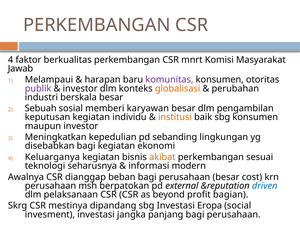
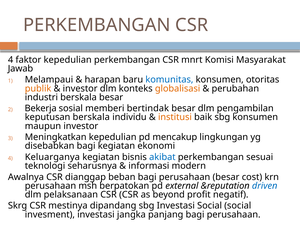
faktor berkualitas: berkualitas -> kepedulian
komunitas colour: purple -> blue
publik colour: purple -> orange
Sebuah: Sebuah -> Bekerja
karyawan: karyawan -> bertindak
keputusan kegiatan: kegiatan -> berskala
sebanding: sebanding -> mencakup
akibat colour: orange -> blue
bagian: bagian -> negatif
Investasi Eropa: Eropa -> Social
